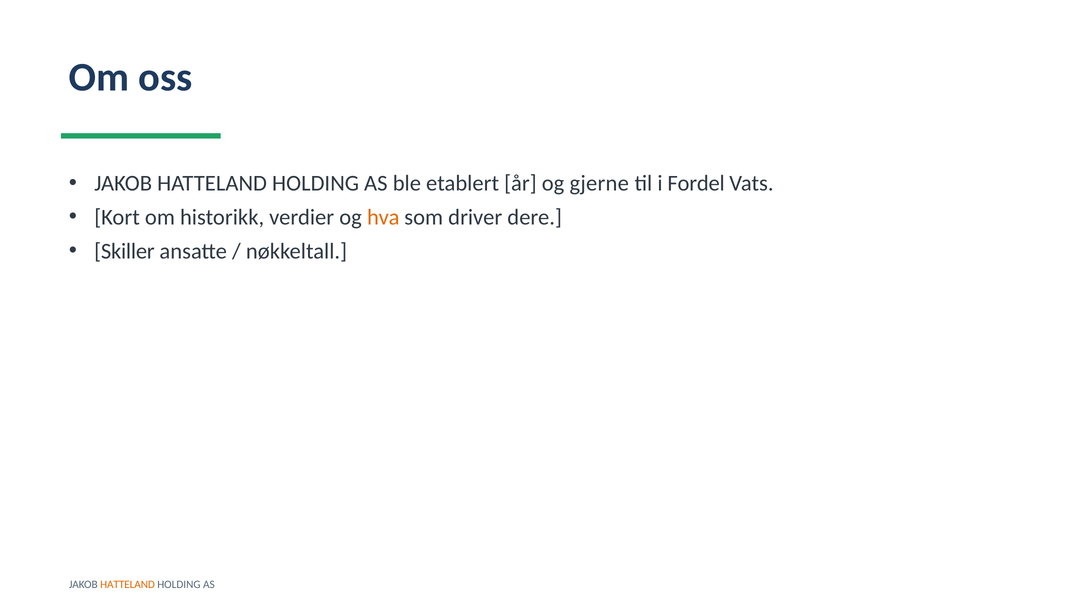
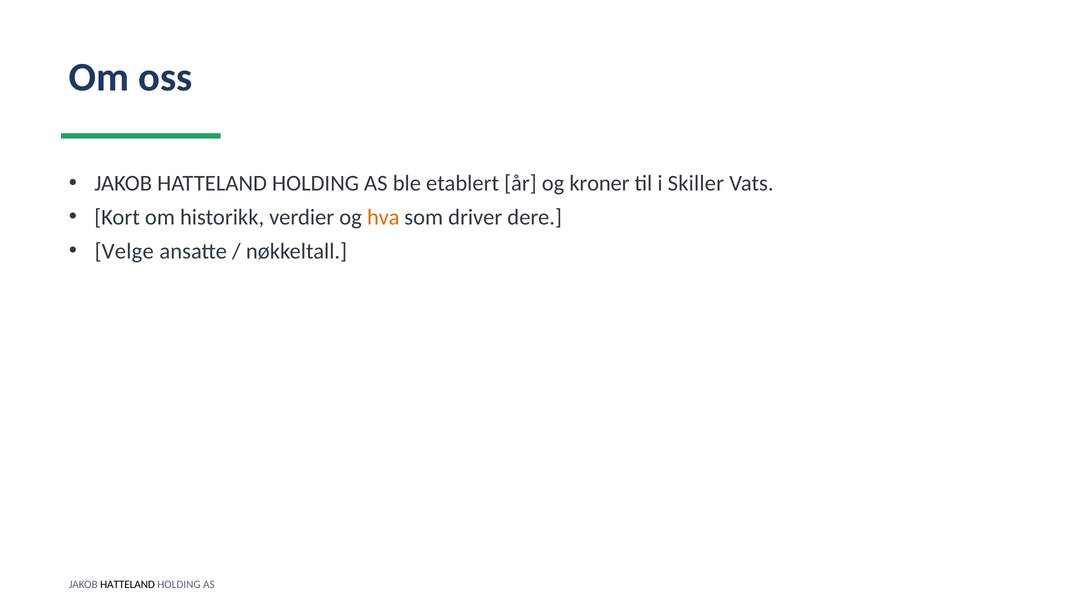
gjerne: gjerne -> kroner
Fordel: Fordel -> Skiller
Skiller: Skiller -> Velge
HATTELAND at (128, 585) colour: orange -> black
